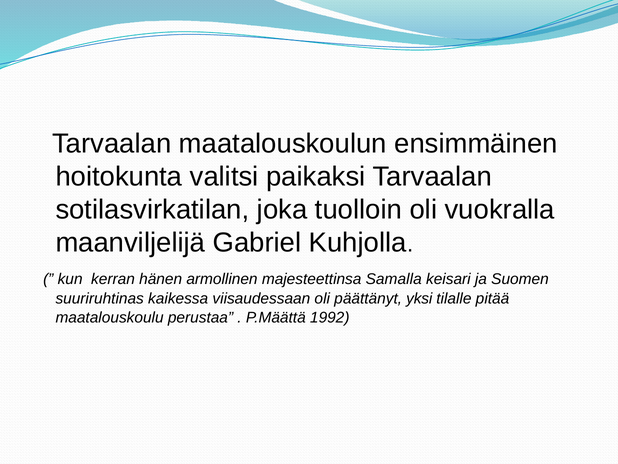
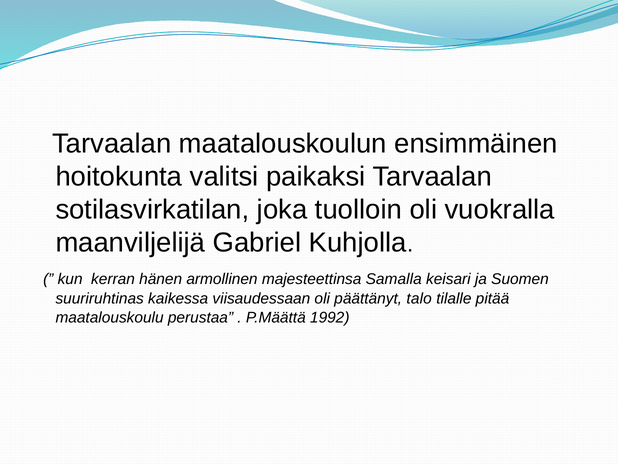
yksi: yksi -> talo
